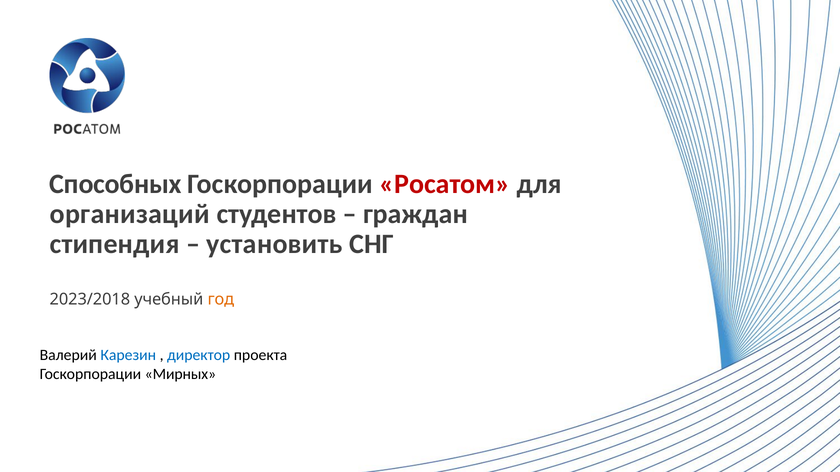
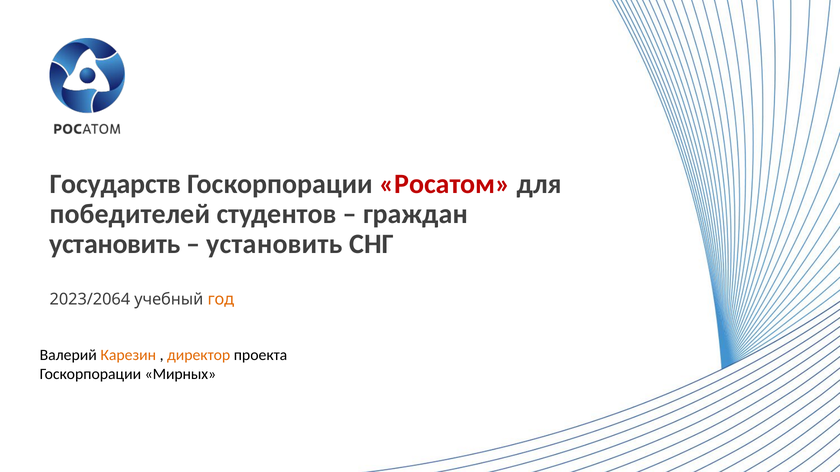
Способных: Способных -> Государств
организаций: организаций -> победителей
стипендия at (115, 245): стипендия -> установить
2023/2018: 2023/2018 -> 2023/2064
Карезин colour: blue -> orange
директор colour: blue -> orange
